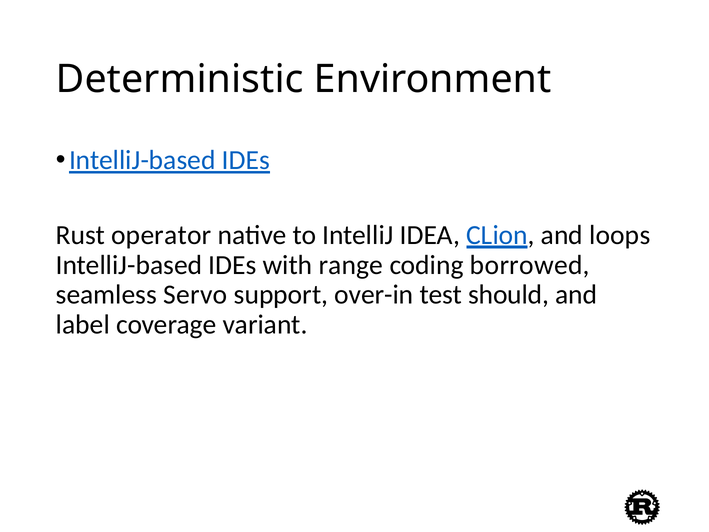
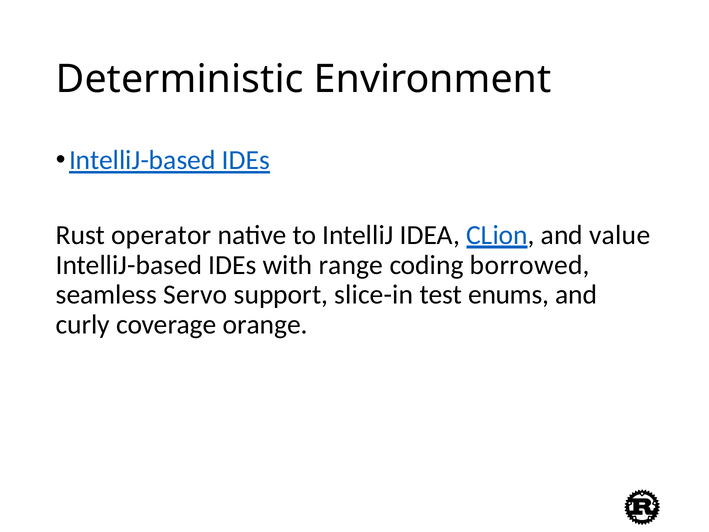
loops: loops -> value
over-in: over-in -> slice-in
should: should -> enums
label: label -> curly
variant: variant -> orange
